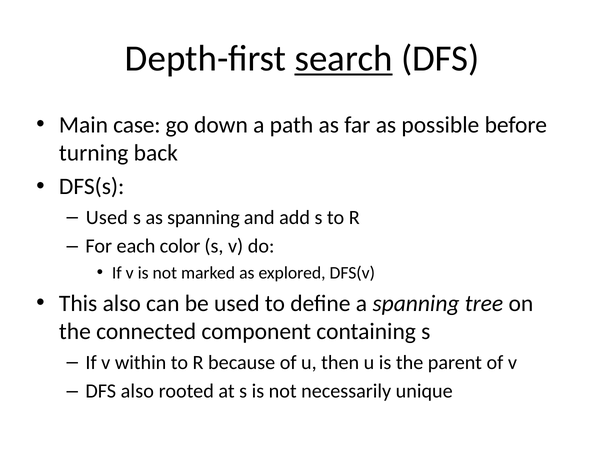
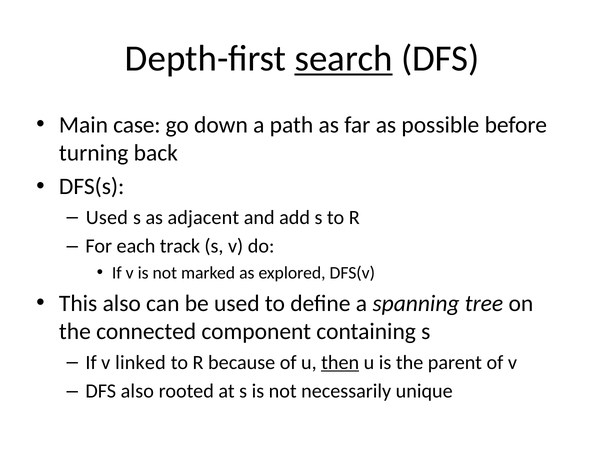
as spanning: spanning -> adjacent
color: color -> track
within: within -> linked
then underline: none -> present
